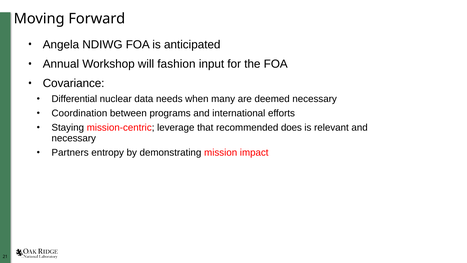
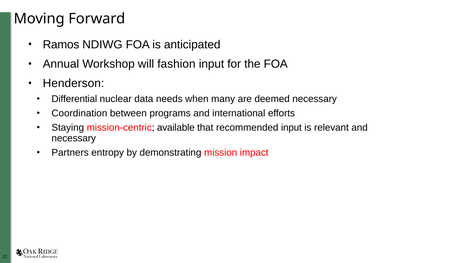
Angela: Angela -> Ramos
Covariance: Covariance -> Henderson
leverage: leverage -> available
recommended does: does -> input
